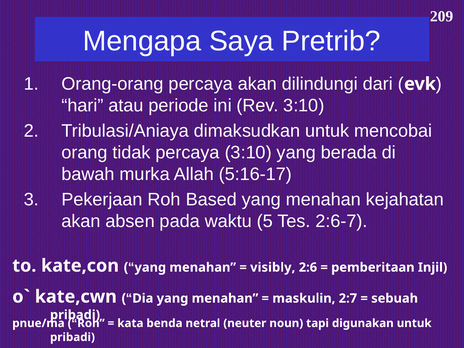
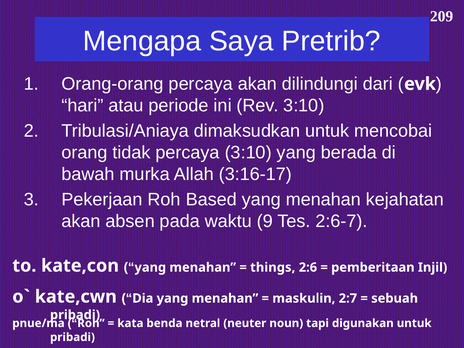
5:16-17: 5:16-17 -> 3:16-17
5: 5 -> 9
visibly: visibly -> things
